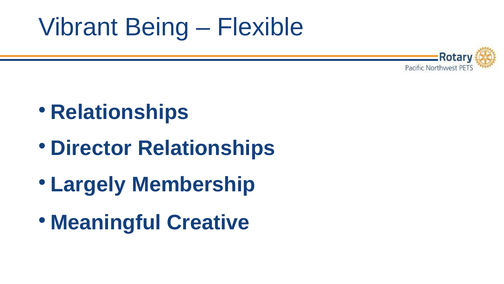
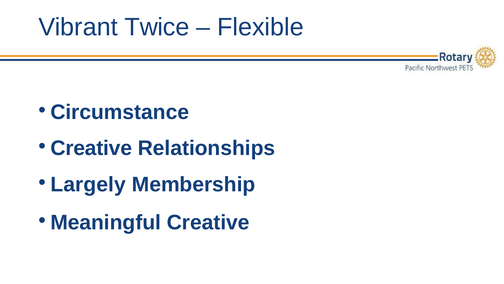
Being: Being -> Twice
Relationships at (120, 112): Relationships -> Circumstance
Director at (91, 148): Director -> Creative
